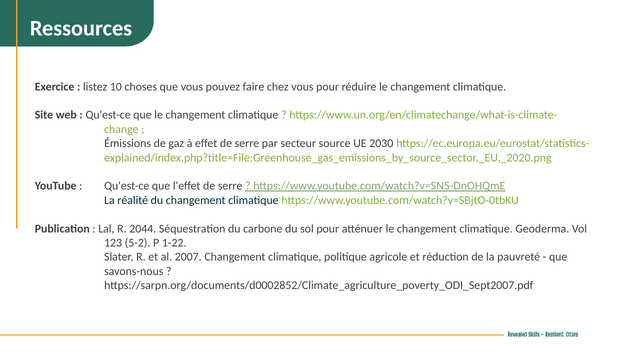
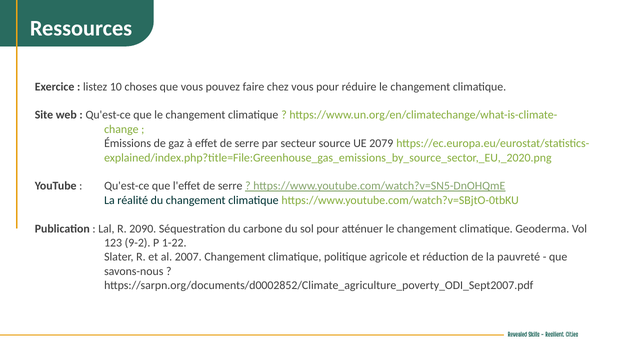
2030: 2030 -> 2079
2044: 2044 -> 2090
5-2: 5-2 -> 9-2
